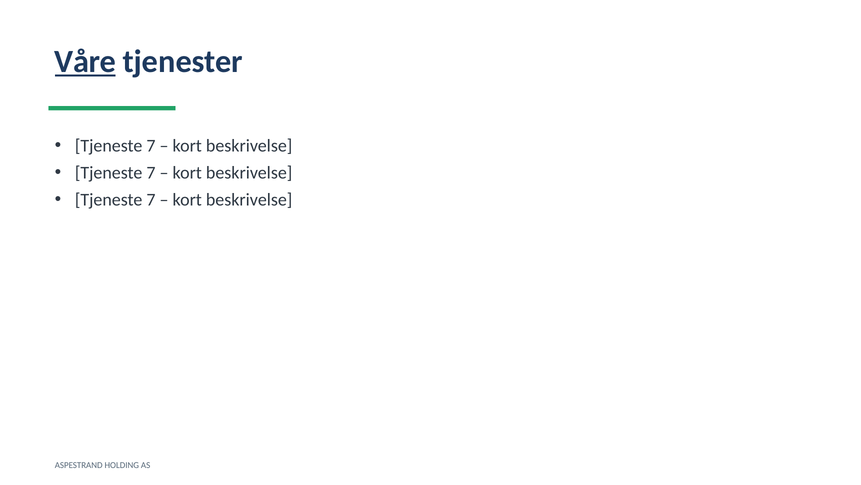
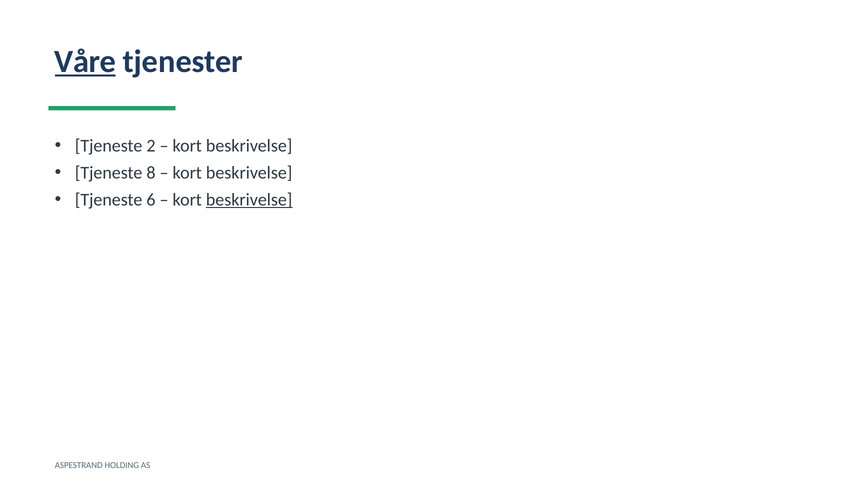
7 at (151, 146): 7 -> 2
7 at (151, 173): 7 -> 8
7 at (151, 200): 7 -> 6
beskrivelse at (249, 200) underline: none -> present
